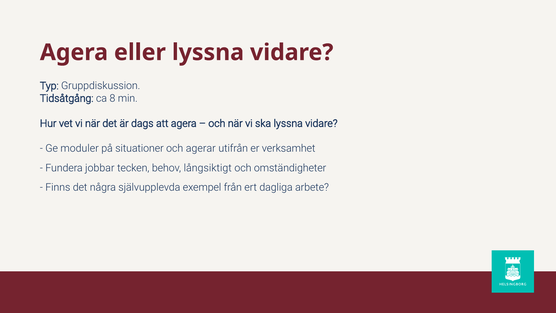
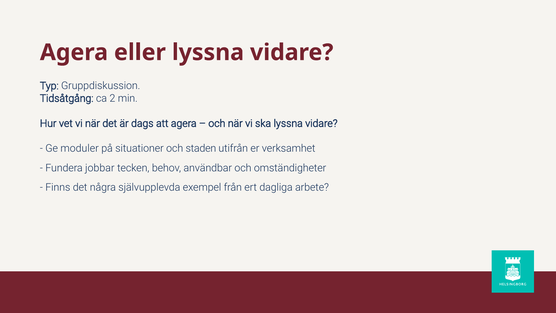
8: 8 -> 2
agerar: agerar -> staden
långsiktigt: långsiktigt -> användbar
